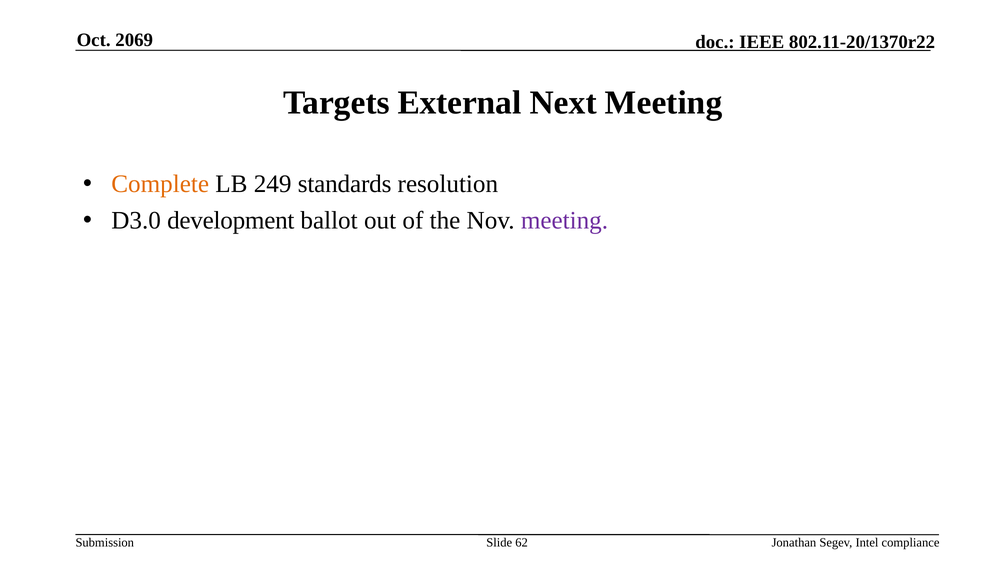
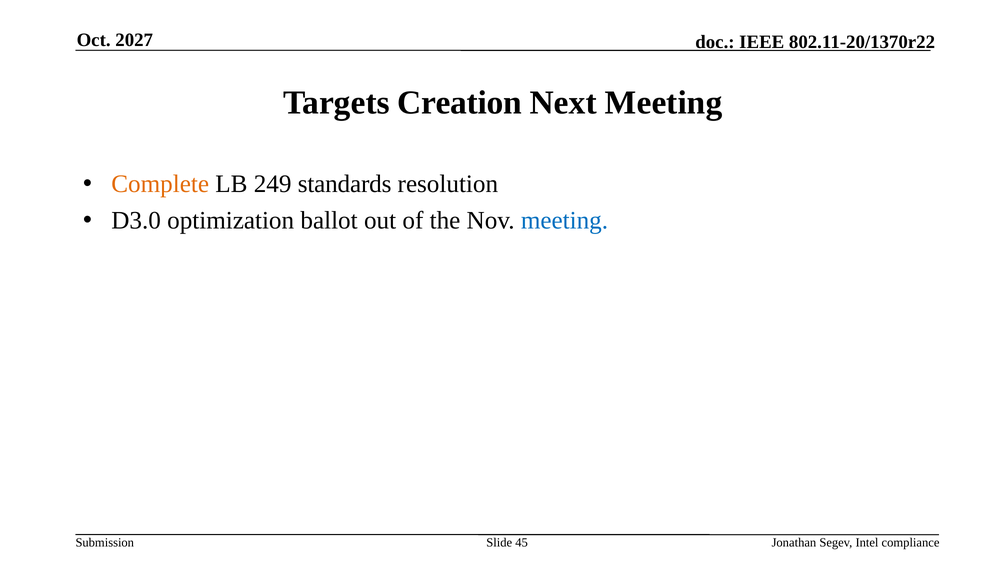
2069: 2069 -> 2027
External: External -> Creation
development: development -> optimization
meeting at (564, 221) colour: purple -> blue
62: 62 -> 45
